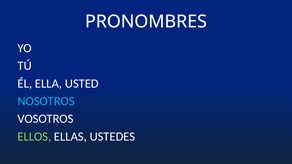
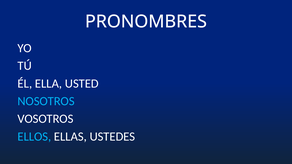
ELLOS colour: light green -> light blue
